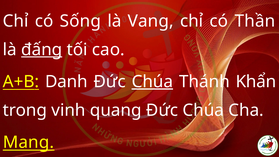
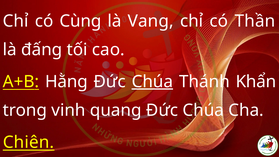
Sống: Sống -> Cùng
đấng underline: present -> none
Danh: Danh -> Hằng
Mang: Mang -> Chiên
